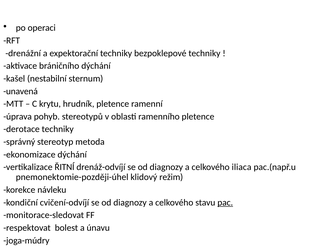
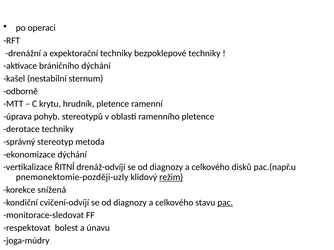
unavená: unavená -> odborně
iliaca: iliaca -> disků
pnemonektomie-později-úhel: pnemonektomie-později-úhel -> pnemonektomie-později-uzly
režim underline: none -> present
návleku: návleku -> snížená
